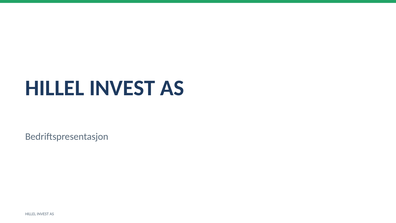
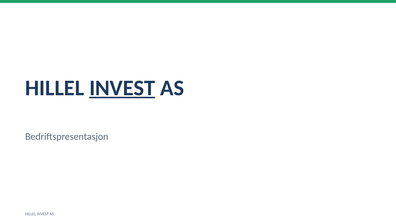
INVEST at (122, 88) underline: none -> present
